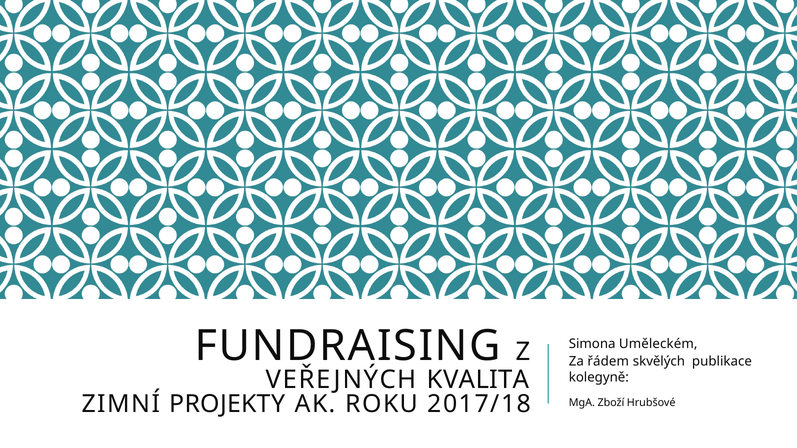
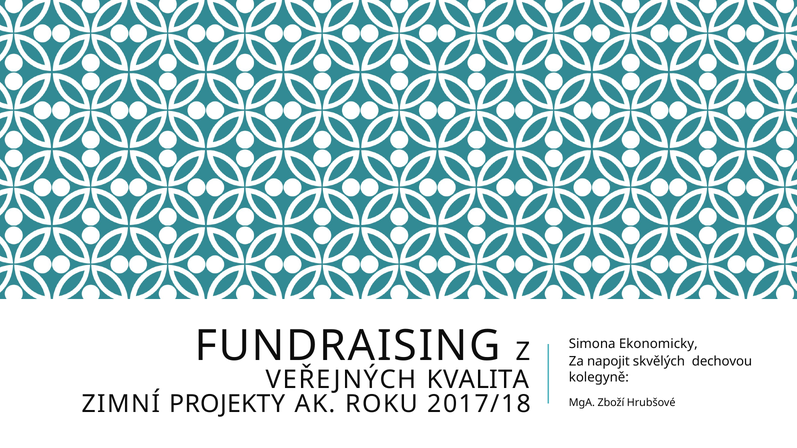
Uměleckém: Uměleckém -> Ekonomicky
řádem: řádem -> napojit
publikace: publikace -> dechovou
